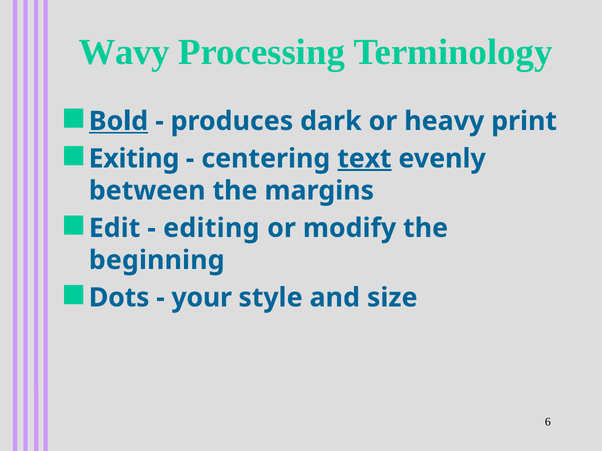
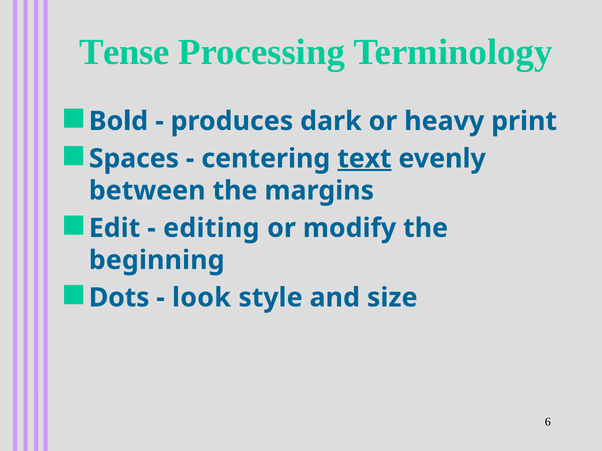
Wavy: Wavy -> Tense
Bold underline: present -> none
Exiting: Exiting -> Spaces
your: your -> look
